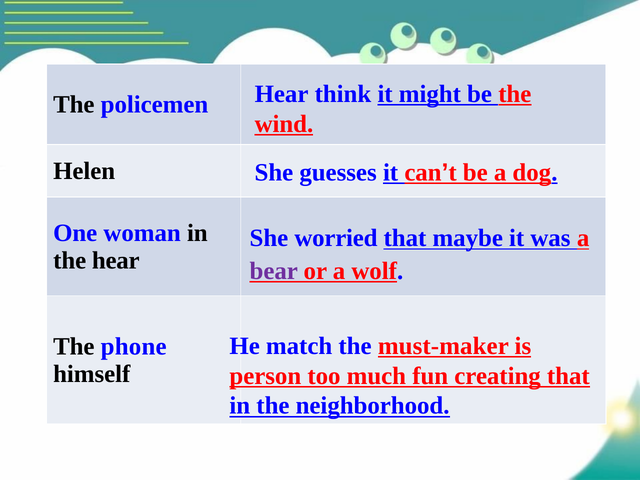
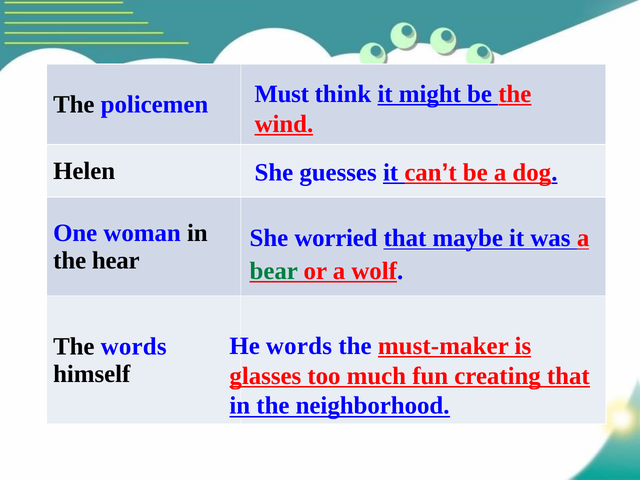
Hear at (282, 94): Hear -> Must
bear colour: purple -> green
He match: match -> words
The phone: phone -> words
person: person -> glasses
